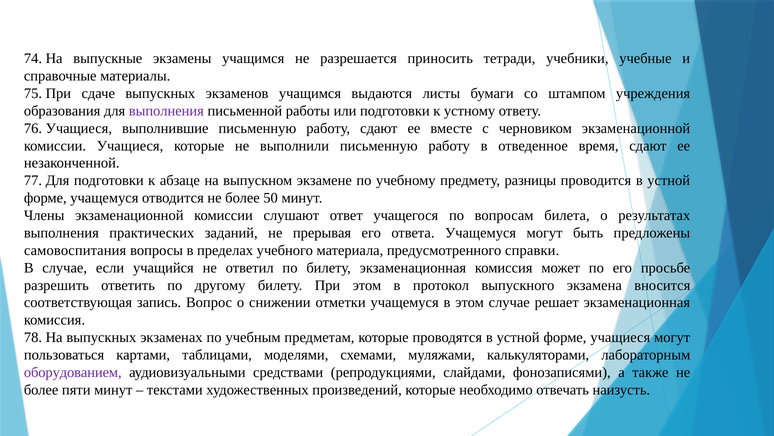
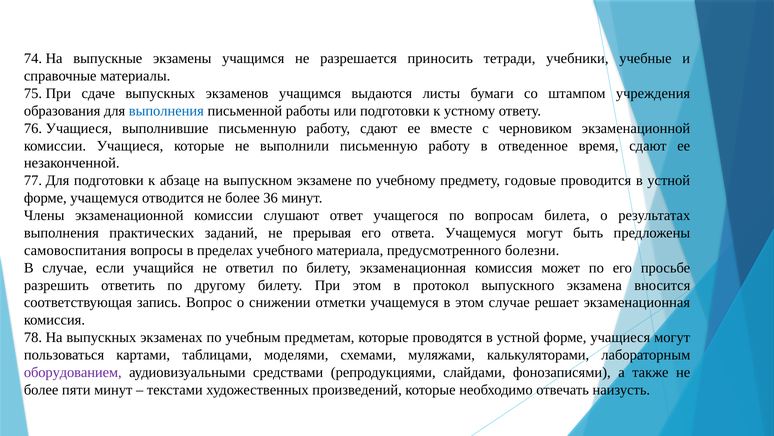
выполнения at (166, 111) colour: purple -> blue
разницы: разницы -> годовые
50: 50 -> 36
справки: справки -> болезни
